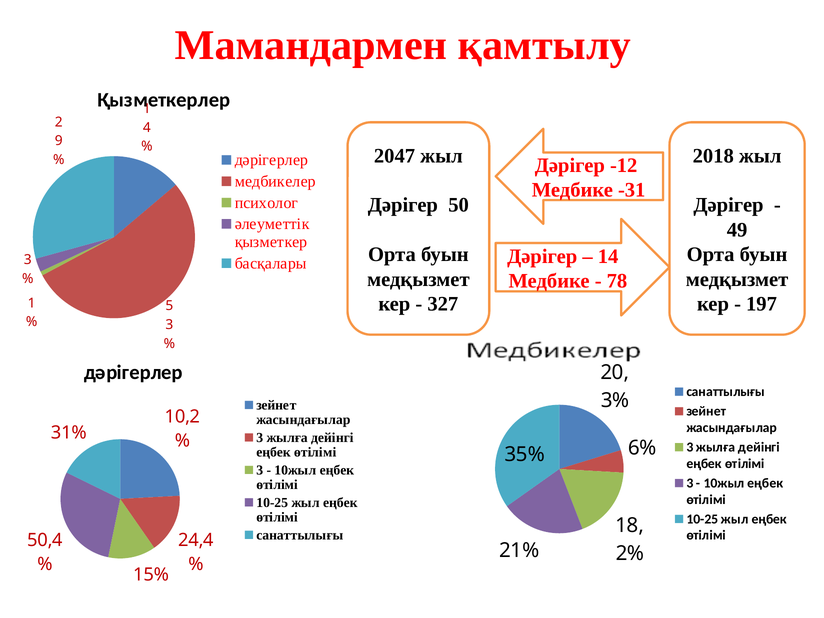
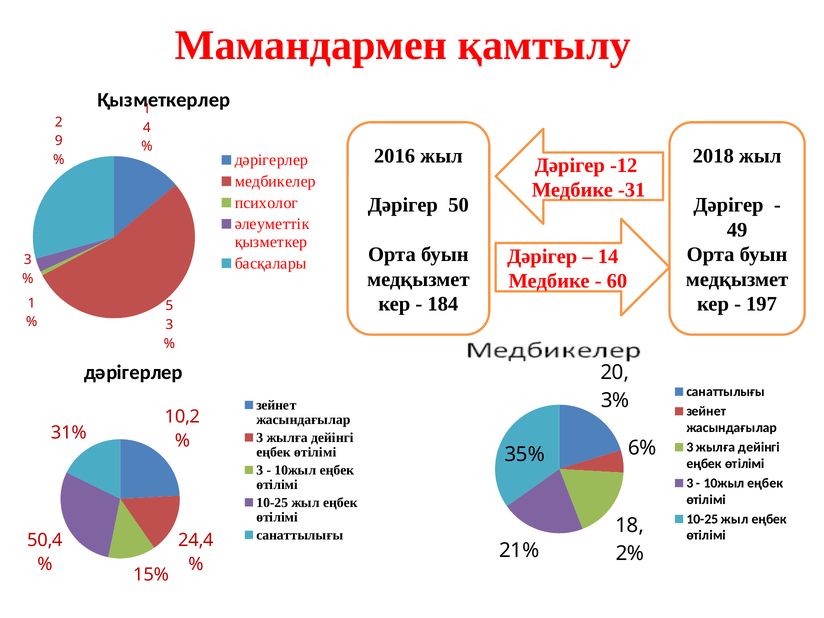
2047: 2047 -> 2016
78: 78 -> 60
327: 327 -> 184
